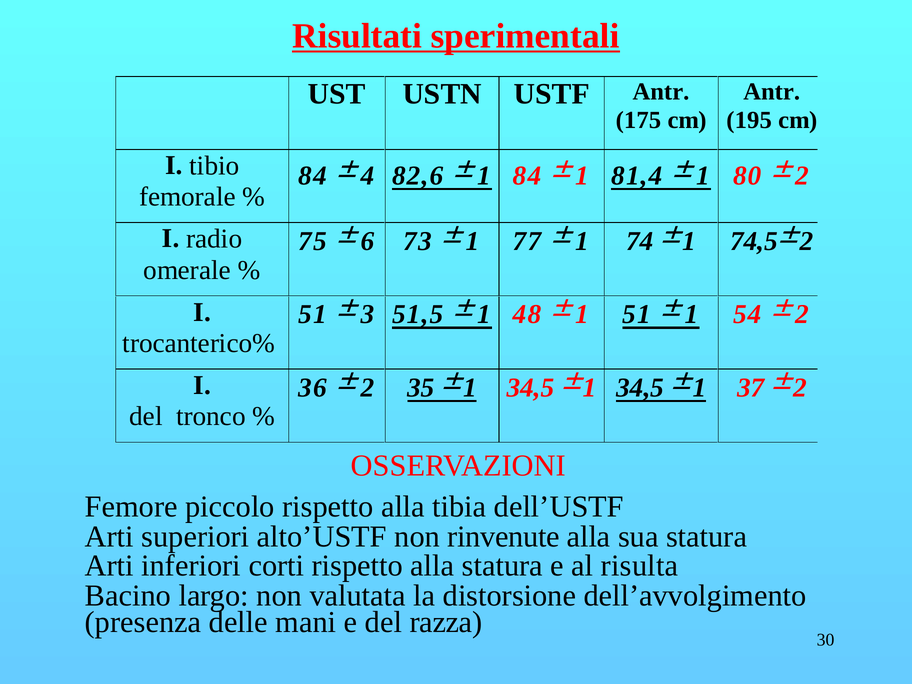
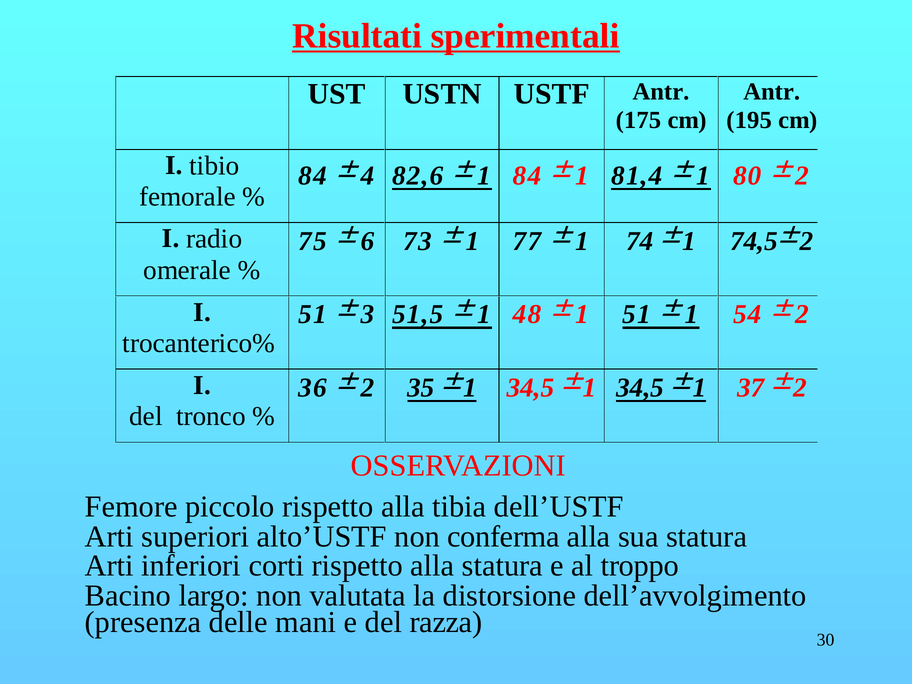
rinvenute: rinvenute -> conferma
risulta: risulta -> troppo
